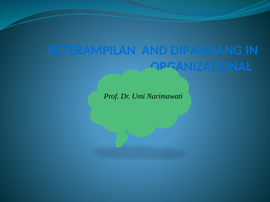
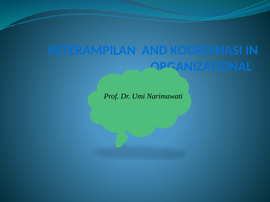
DIPANDANG: DIPANDANG -> KOORDINASI
